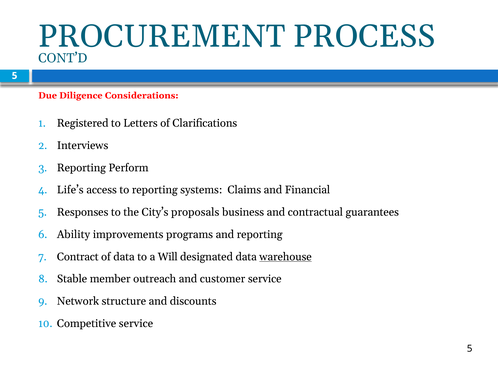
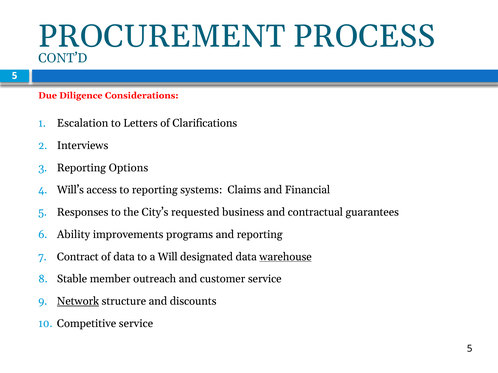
Registered: Registered -> Escalation
Perform: Perform -> Options
Life’s: Life’s -> Will’s
proposals: proposals -> requested
Network underline: none -> present
